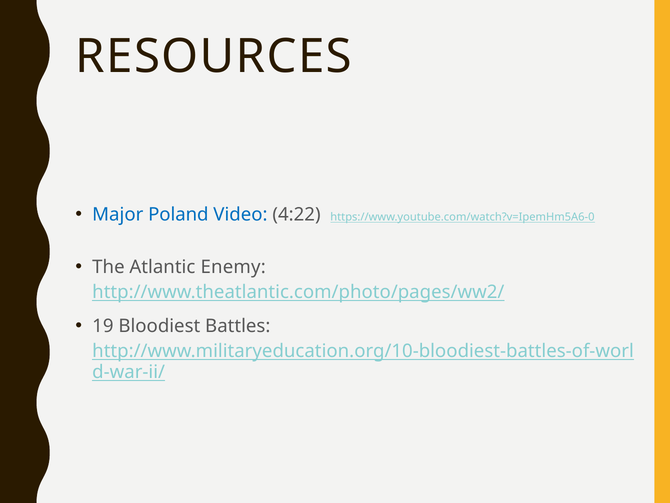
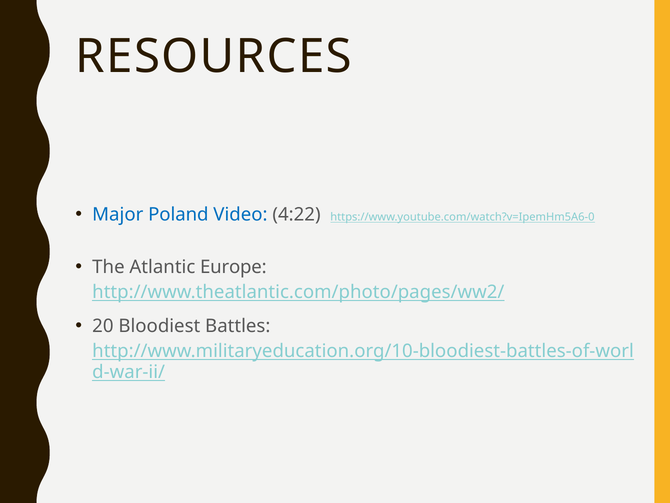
Enemy: Enemy -> Europe
19: 19 -> 20
